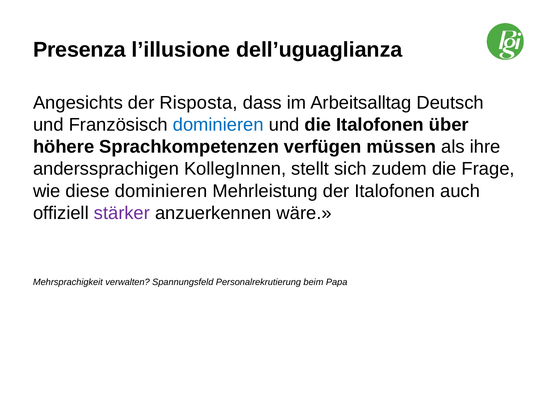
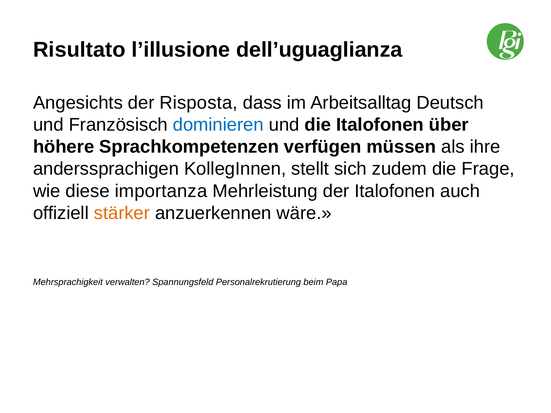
Presenza: Presenza -> Risultato
diese dominieren: dominieren -> importanza
stärker colour: purple -> orange
